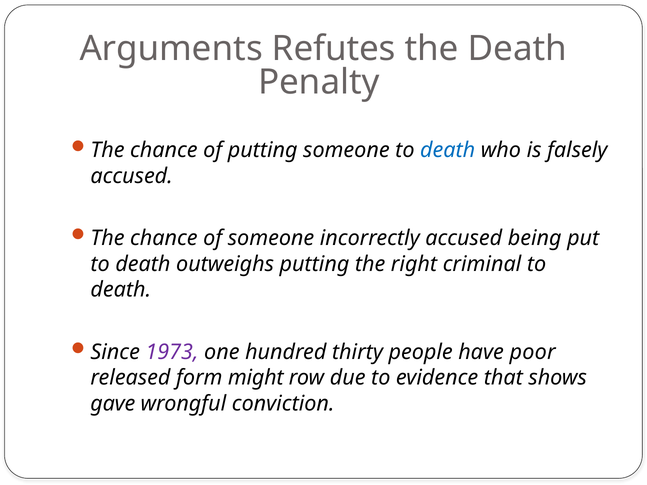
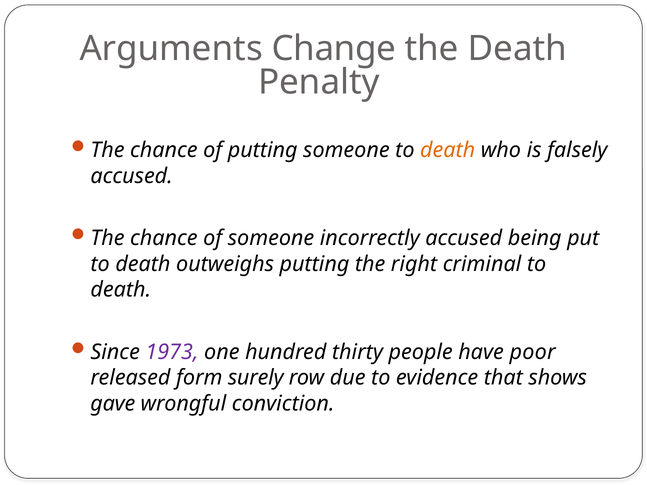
Refutes: Refutes -> Change
death at (448, 150) colour: blue -> orange
might: might -> surely
